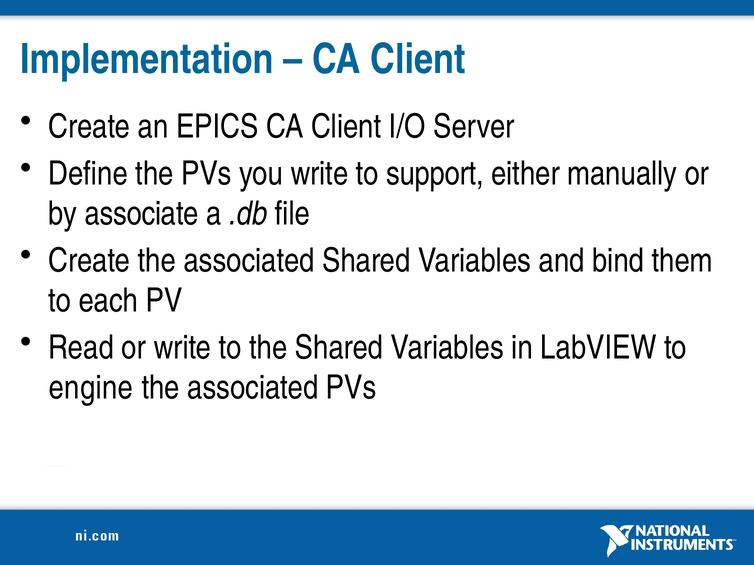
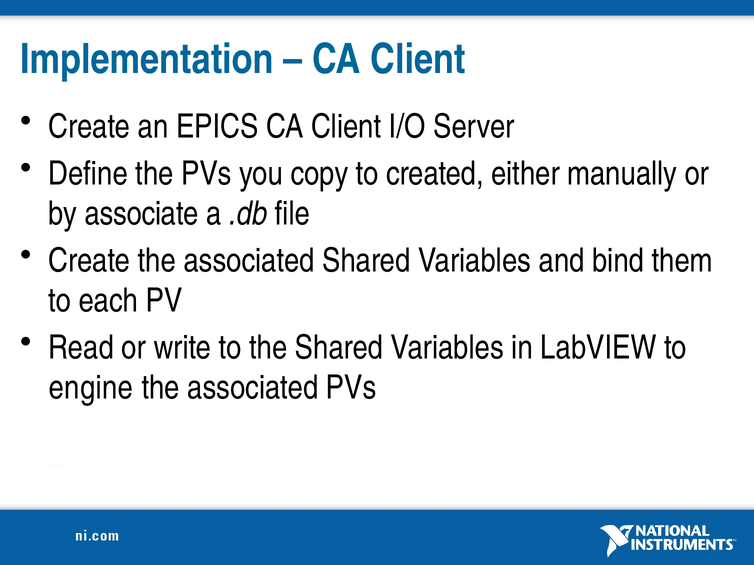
you write: write -> copy
support: support -> created
